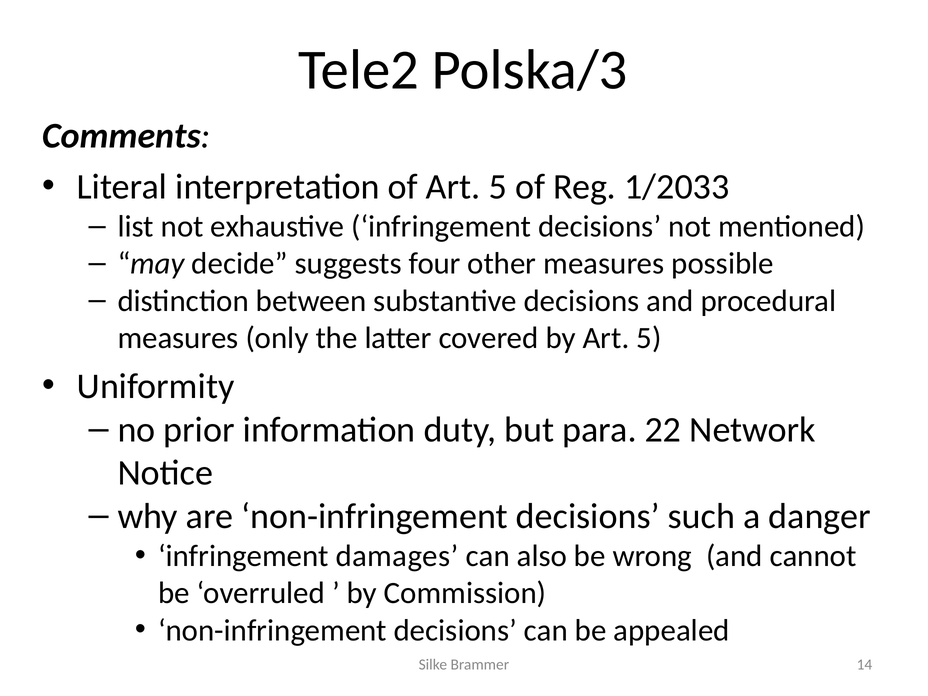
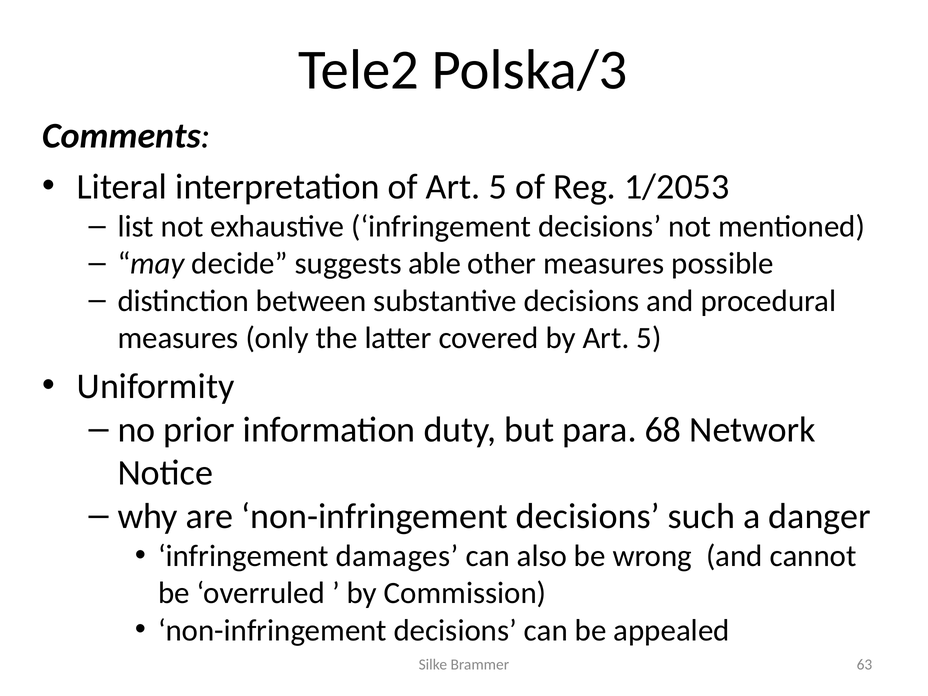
1/2033: 1/2033 -> 1/2053
four: four -> able
22: 22 -> 68
14: 14 -> 63
